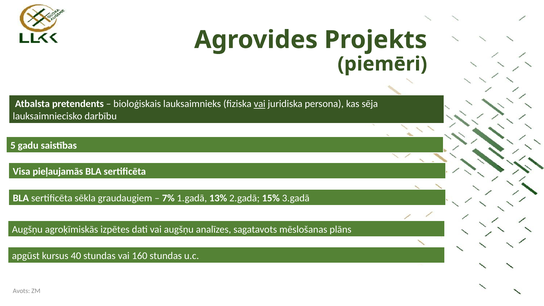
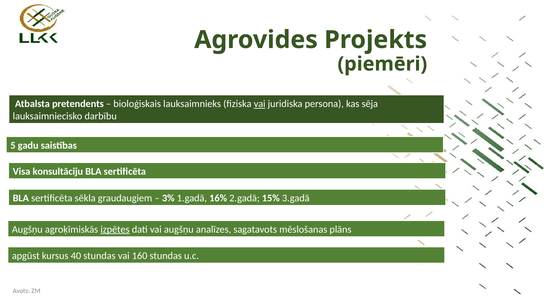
pieļaujamās: pieļaujamās -> konsultāciju
7%: 7% -> 3%
13%: 13% -> 16%
izpētes underline: none -> present
